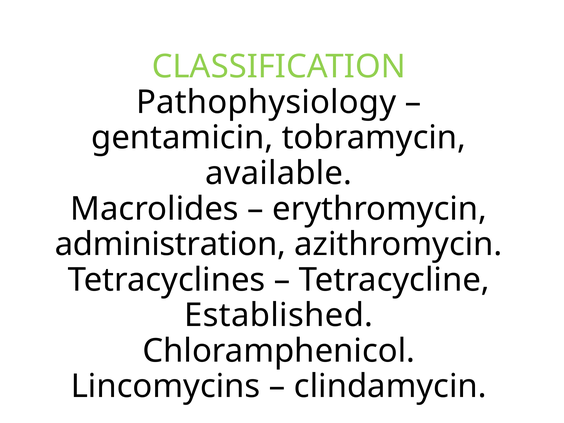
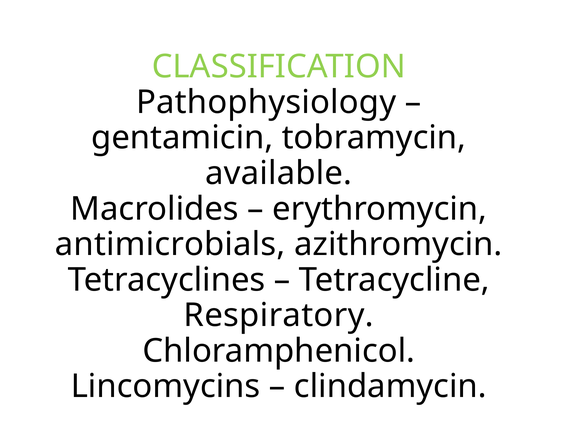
administration: administration -> antimicrobials
Established: Established -> Respiratory
